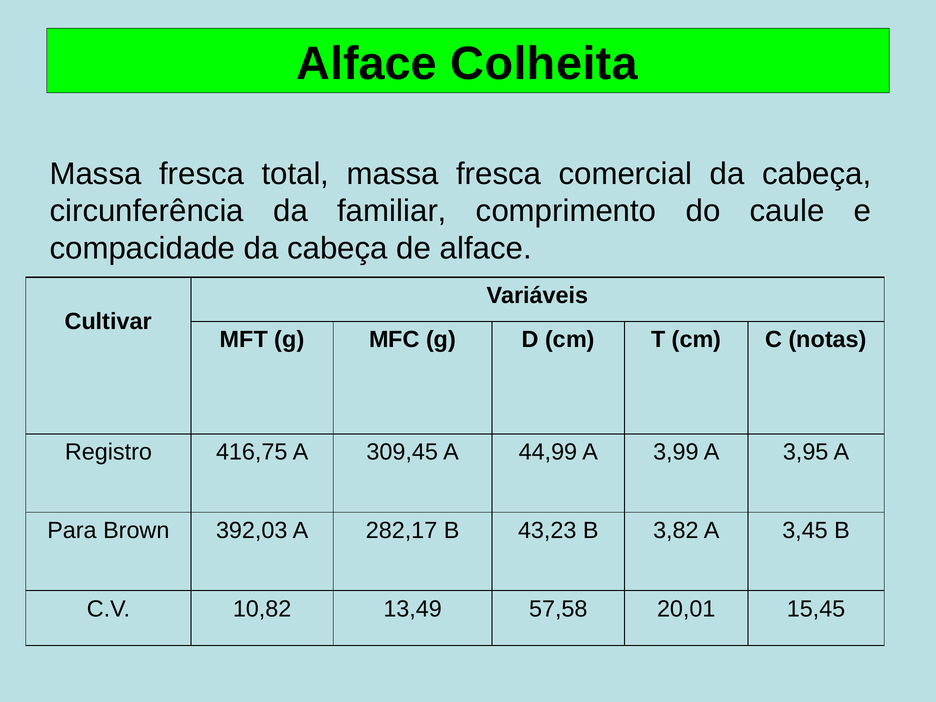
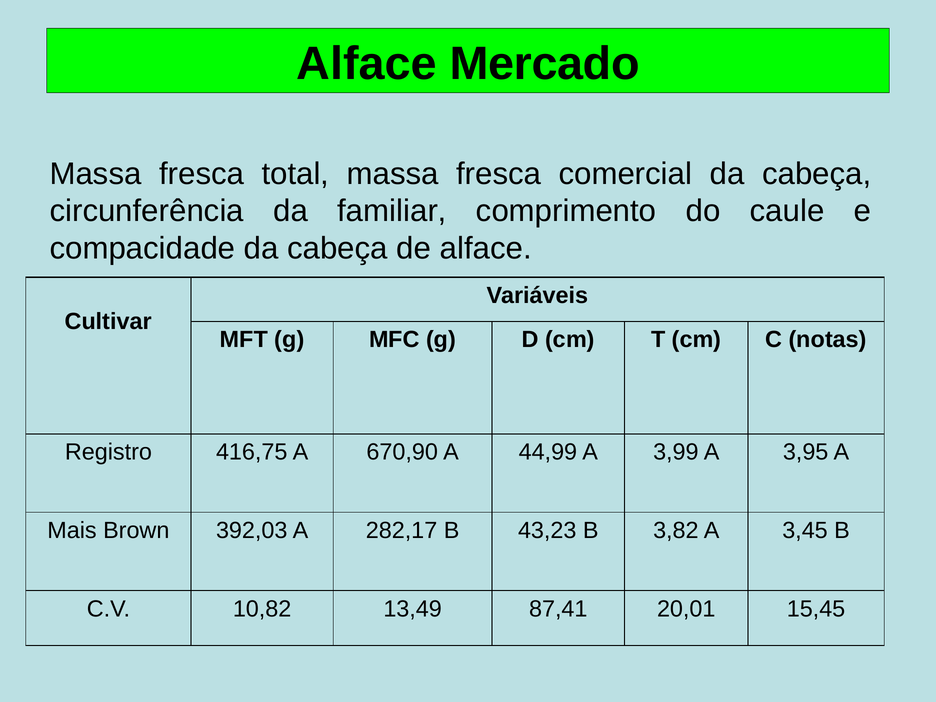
Colheita: Colheita -> Mercado
309,45: 309,45 -> 670,90
Para: Para -> Mais
57,58: 57,58 -> 87,41
